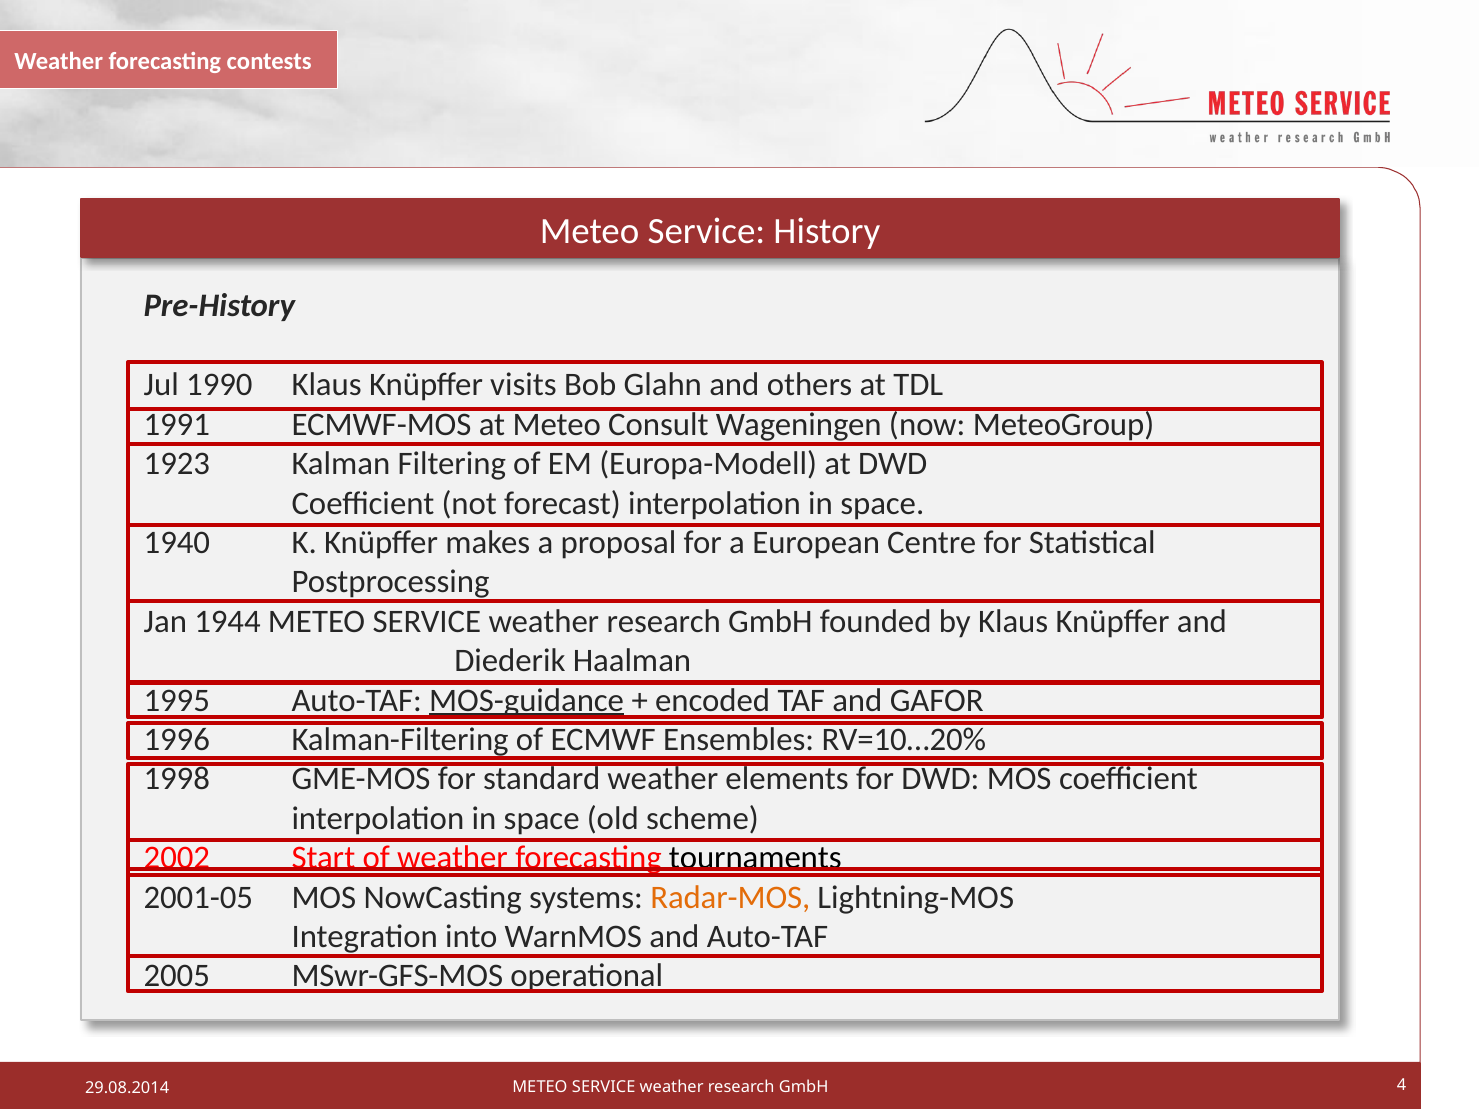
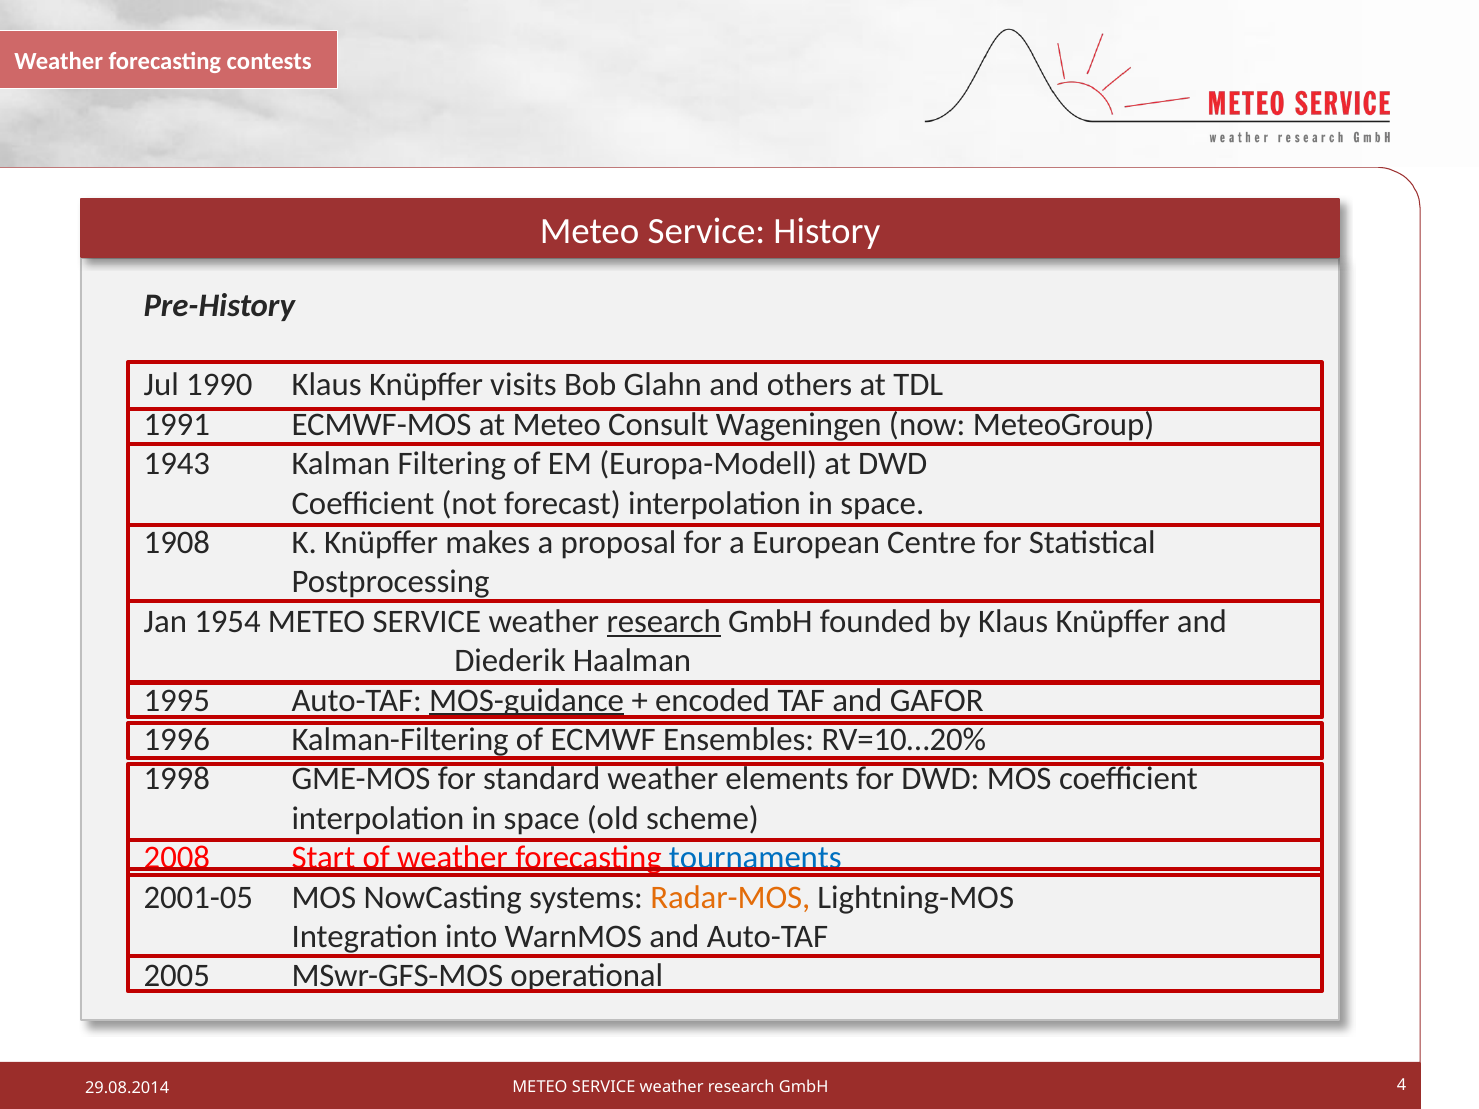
1923: 1923 -> 1943
1940: 1940 -> 1908
1944: 1944 -> 1954
research at (664, 622) underline: none -> present
2002: 2002 -> 2008
tournaments colour: black -> blue
